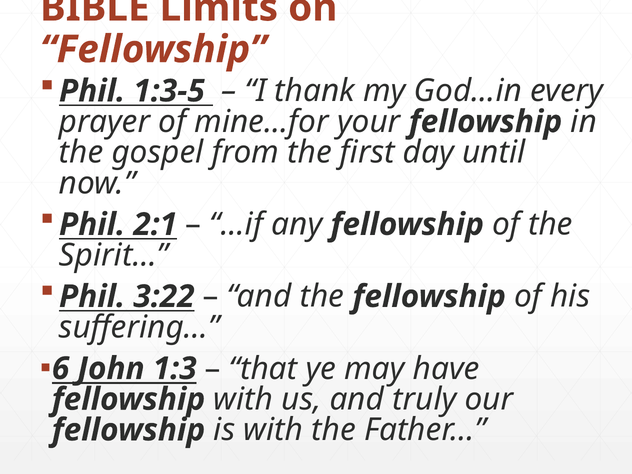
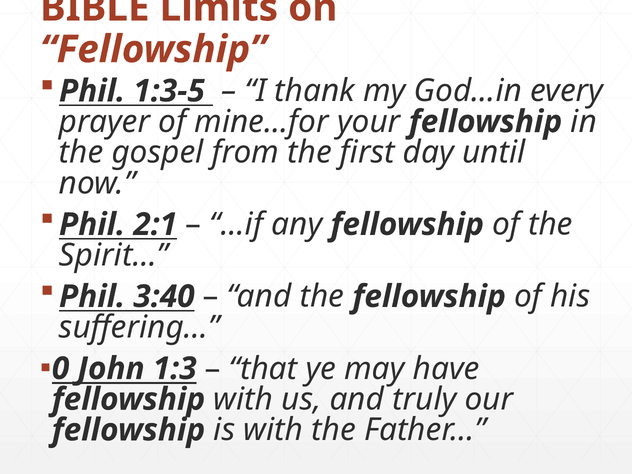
3:22: 3:22 -> 3:40
6: 6 -> 0
